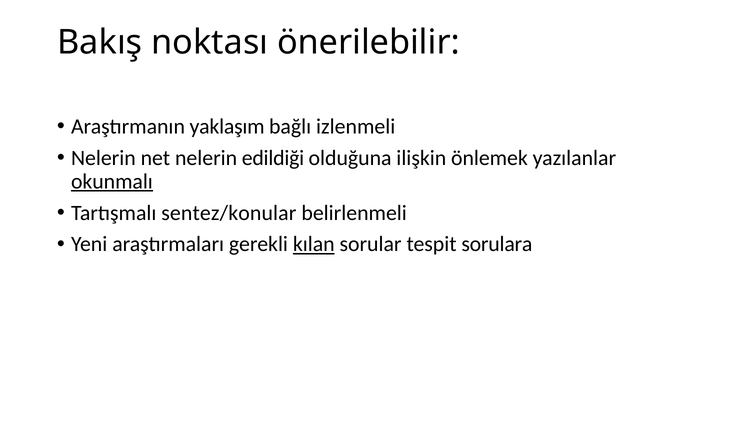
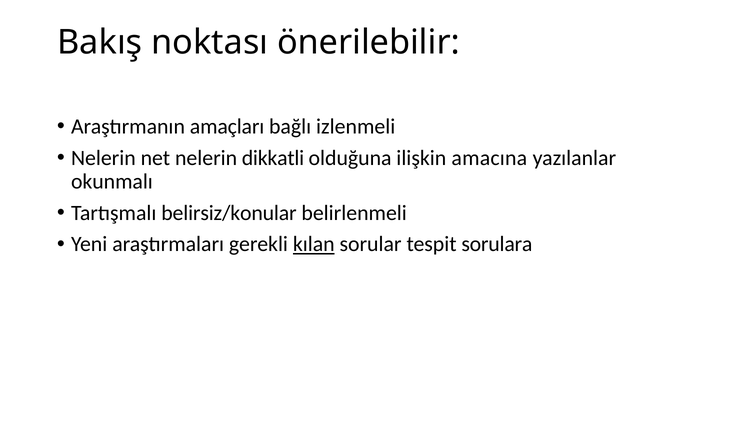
yaklaşım: yaklaşım -> amaçları
edildiği: edildiği -> dikkatli
önlemek: önlemek -> amacına
okunmalı underline: present -> none
sentez/konular: sentez/konular -> belirsiz/konular
